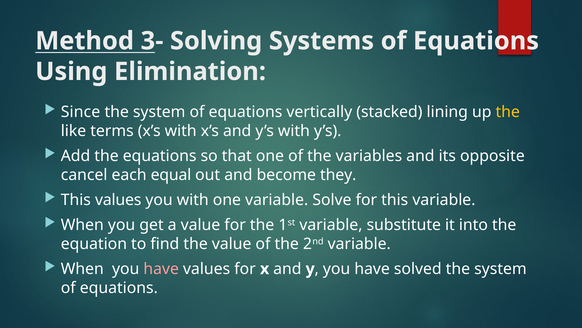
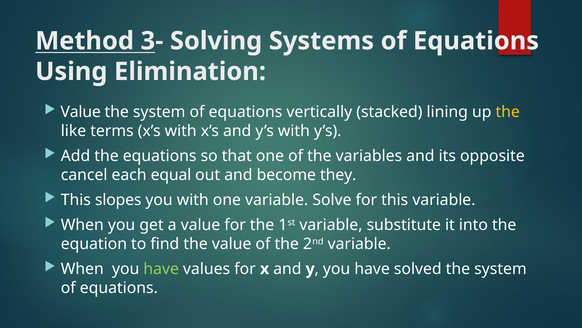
Since at (81, 112): Since -> Value
This values: values -> slopes
have at (161, 268) colour: pink -> light green
